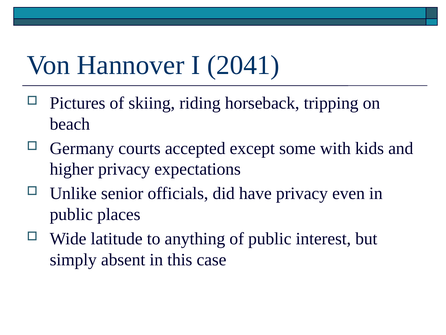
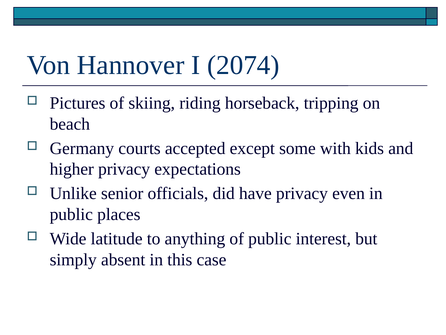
2041: 2041 -> 2074
